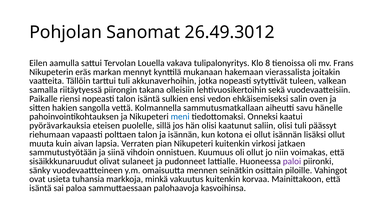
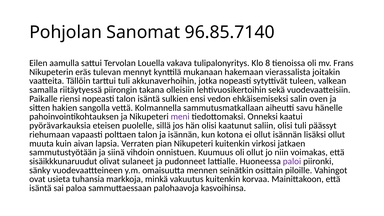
26.49.3012: 26.49.3012 -> 96.85.7140
markan: markan -> tulevan
meni colour: blue -> purple
